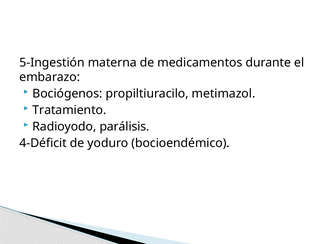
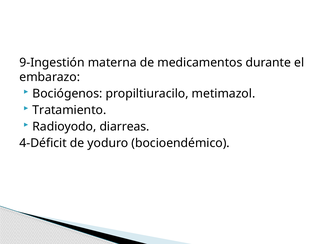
5-Ingestión: 5-Ingestión -> 9-Ingestión
parálisis: parálisis -> diarreas
